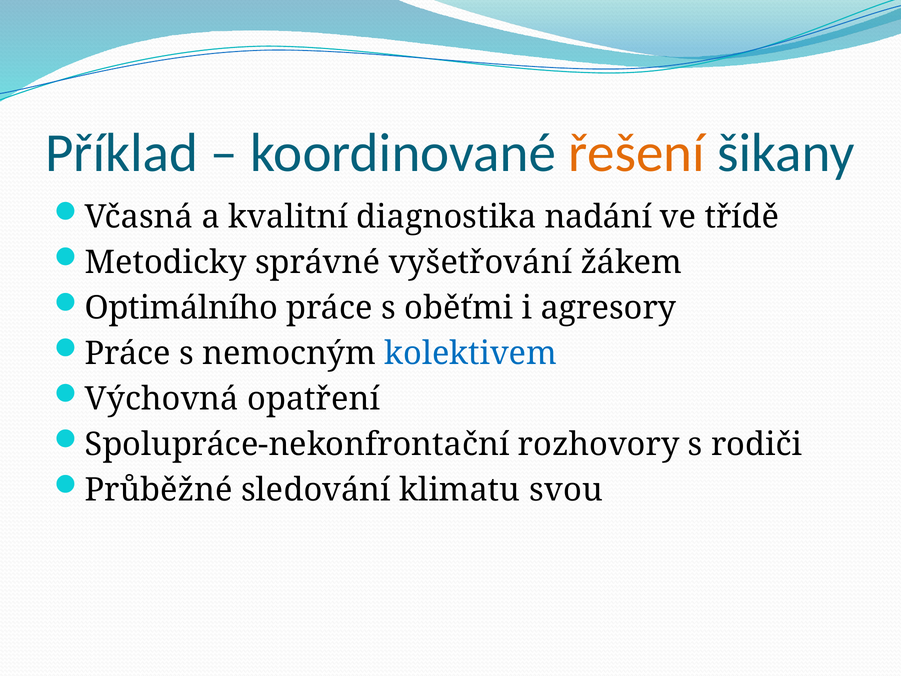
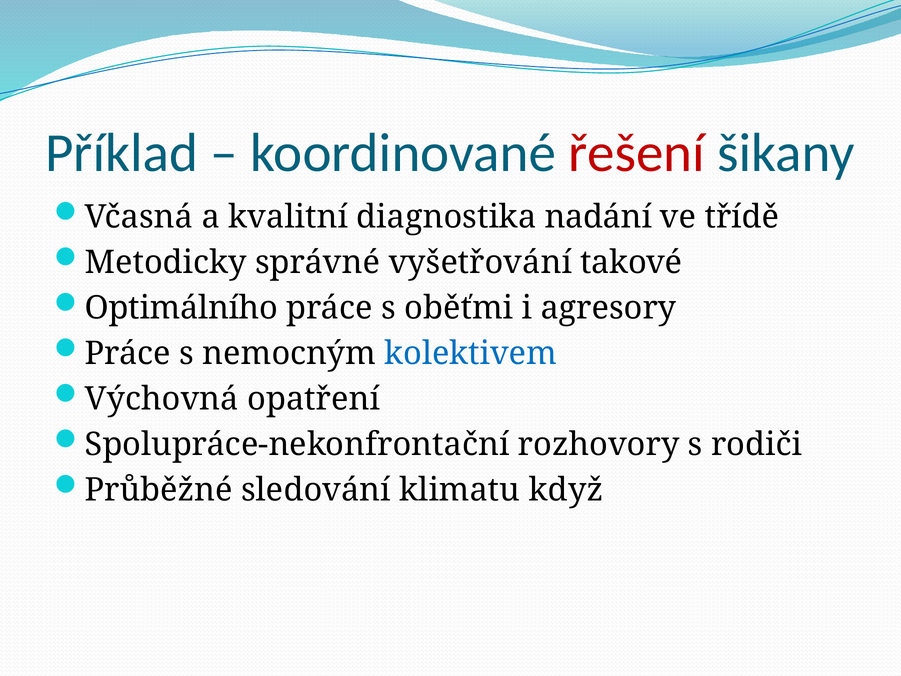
řešení colour: orange -> red
žákem: žákem -> takové
svou: svou -> když
